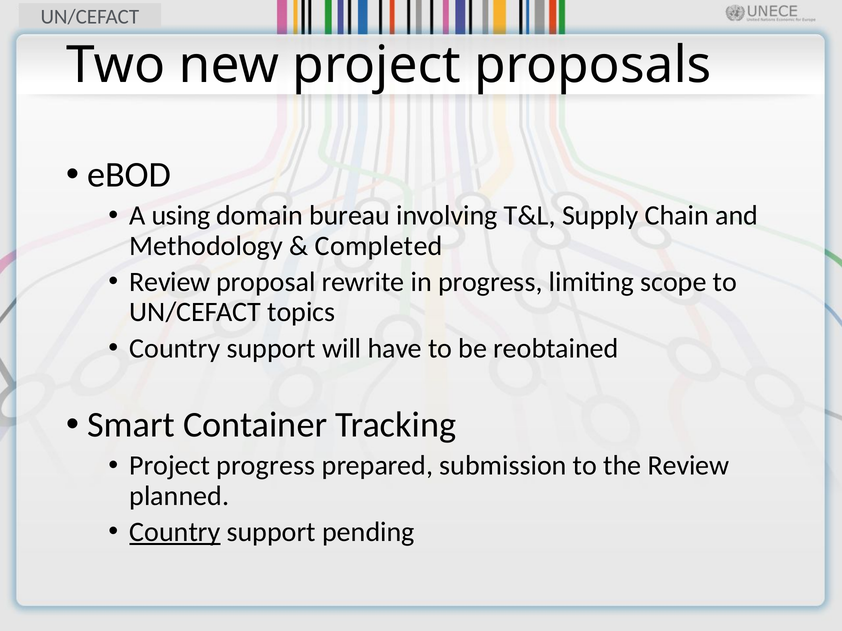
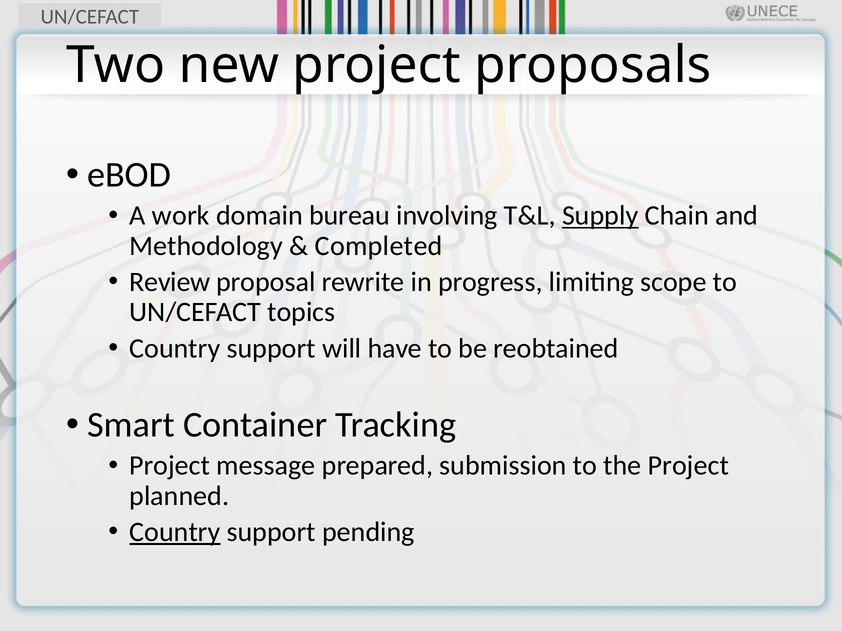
using: using -> work
Supply underline: none -> present
Project progress: progress -> message
the Review: Review -> Project
